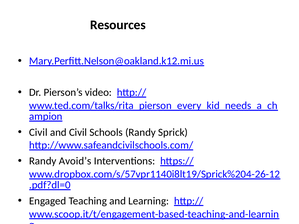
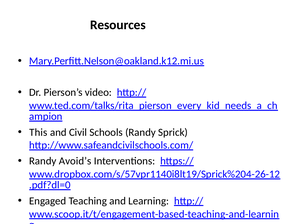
Civil at (38, 132): Civil -> This
